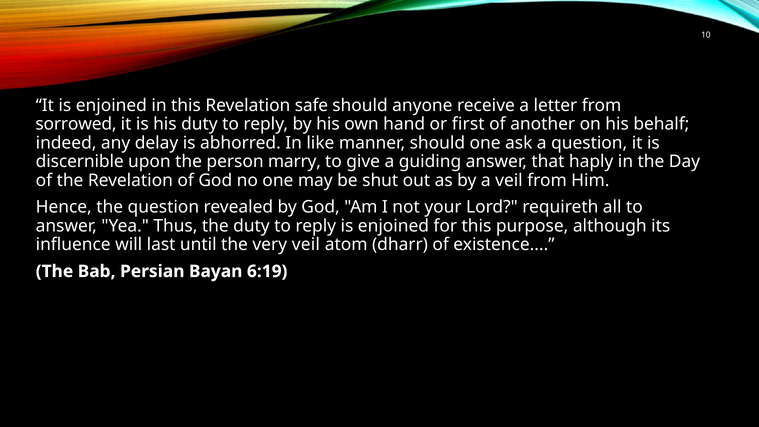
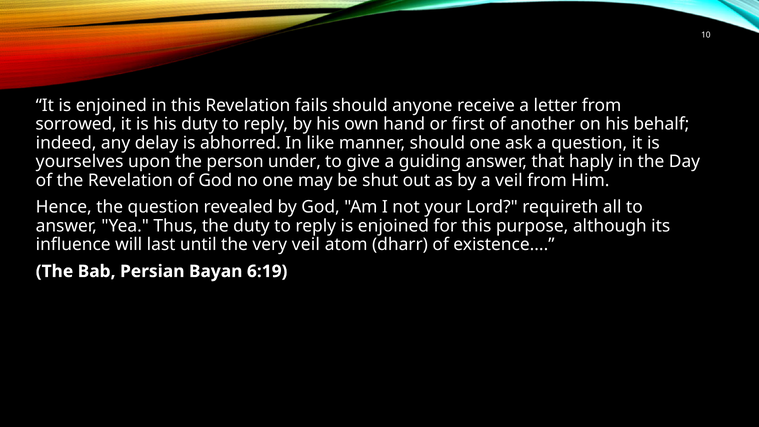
safe: safe -> fails
discernible: discernible -> yourselves
marry: marry -> under
